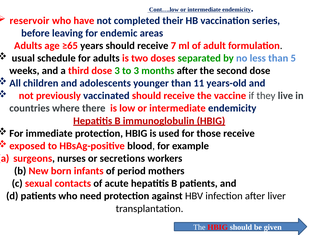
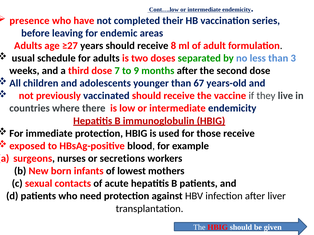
reservoir: reservoir -> presence
≥65: ≥65 -> ≥27
7: 7 -> 8
5: 5 -> 3
dose 3: 3 -> 7
to 3: 3 -> 9
11: 11 -> 67
period: period -> lowest
